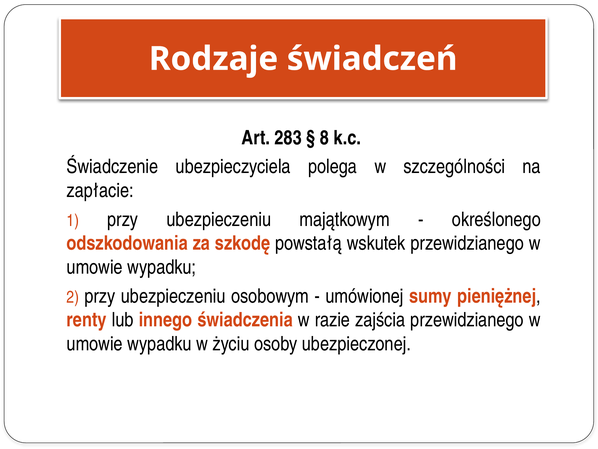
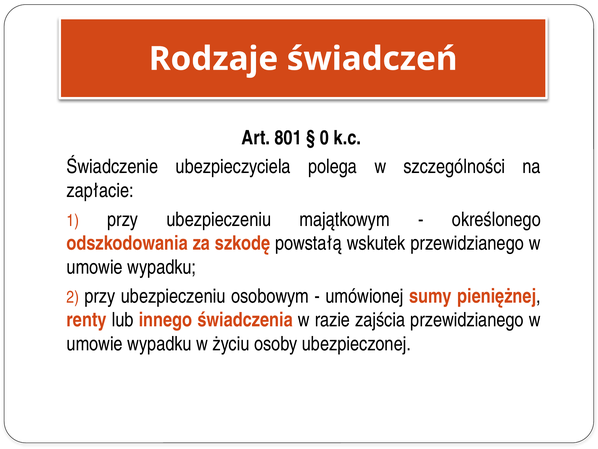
283: 283 -> 801
8: 8 -> 0
